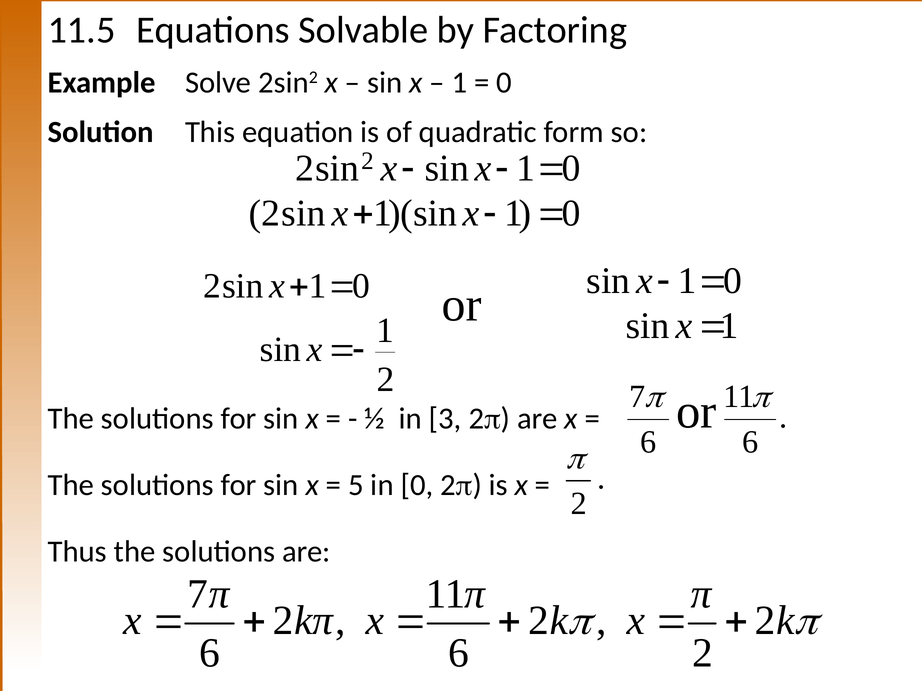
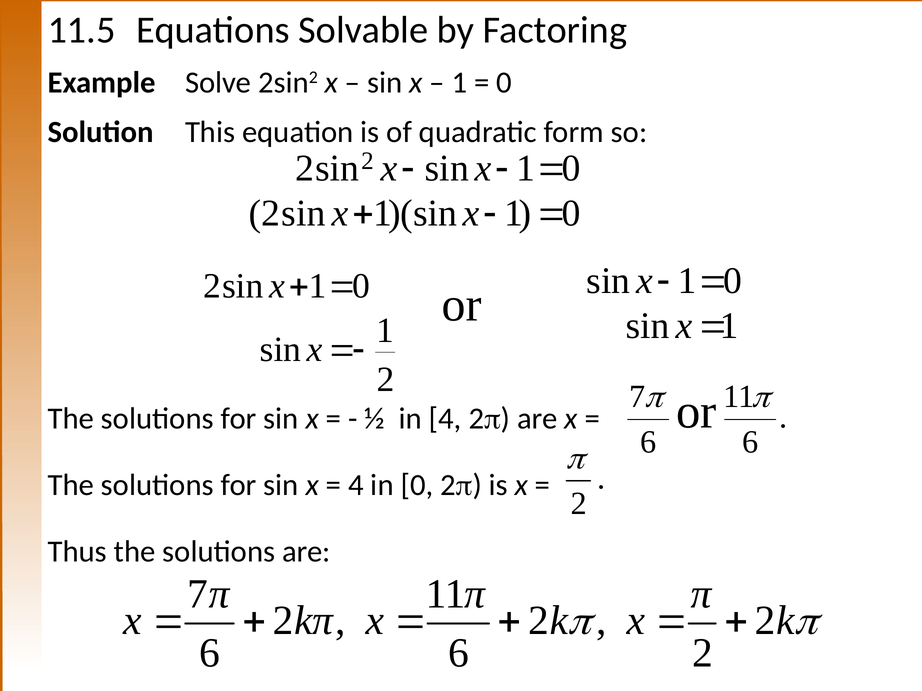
in 3: 3 -> 4
5 at (356, 485): 5 -> 4
